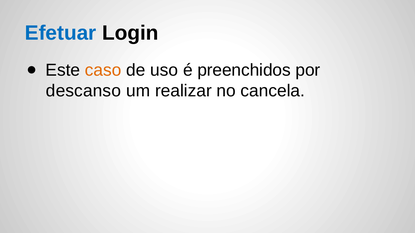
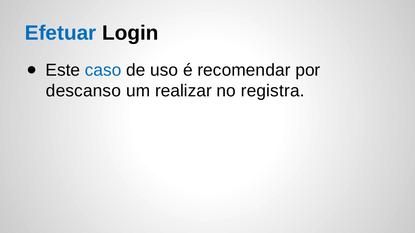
caso colour: orange -> blue
preenchidos: preenchidos -> recomendar
cancela: cancela -> registra
